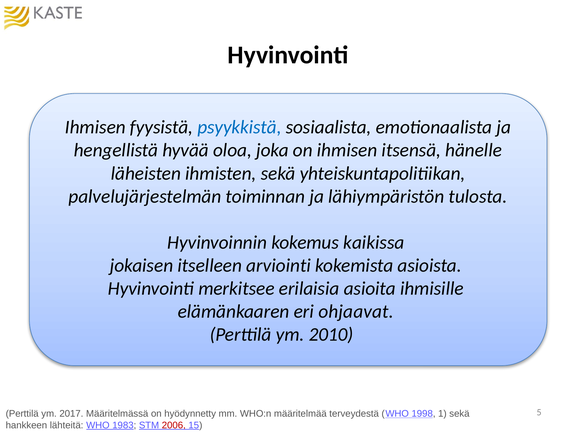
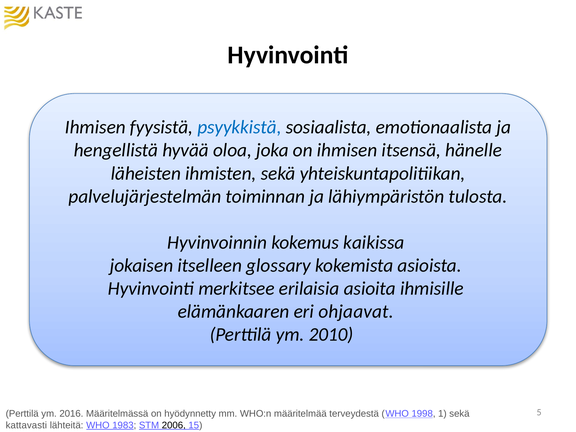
arviointi: arviointi -> glossary
2017: 2017 -> 2016
hankkeen: hankkeen -> kattavasti
2006 colour: red -> black
